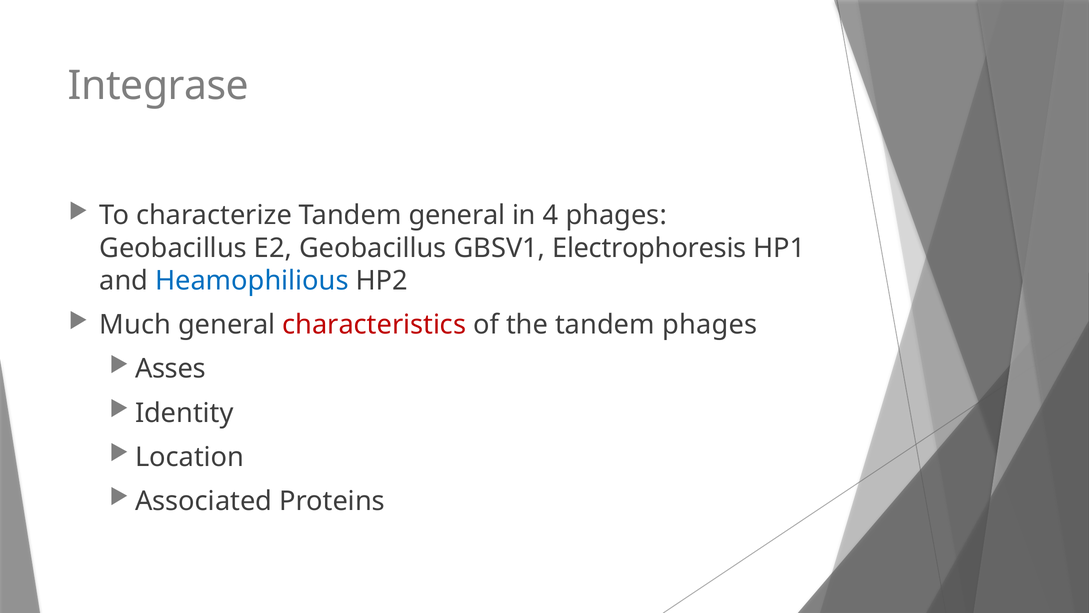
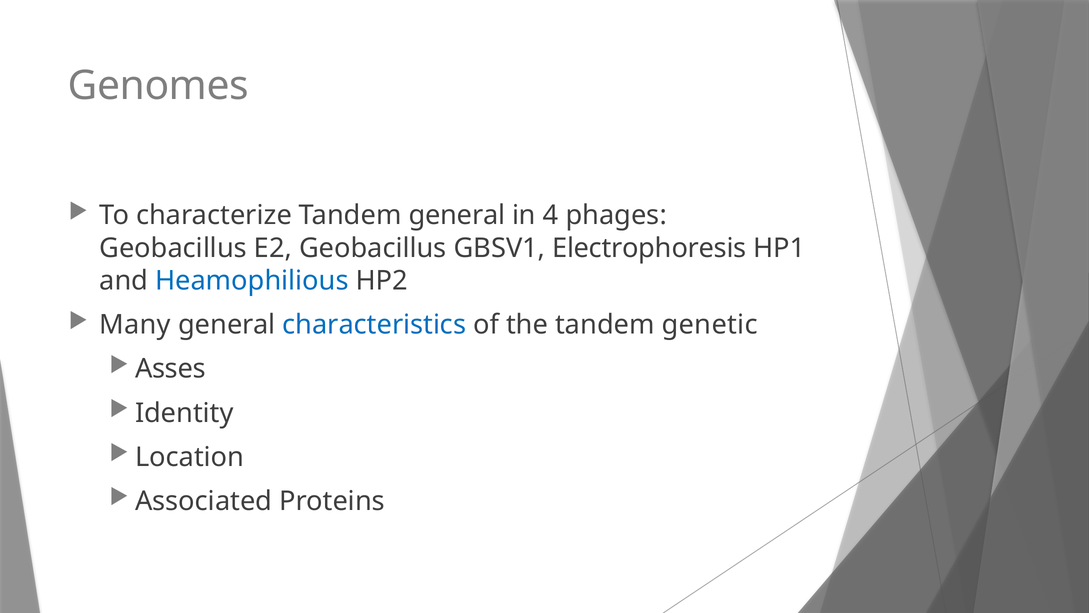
Integrase: Integrase -> Genomes
Much: Much -> Many
characteristics colour: red -> blue
tandem phages: phages -> genetic
